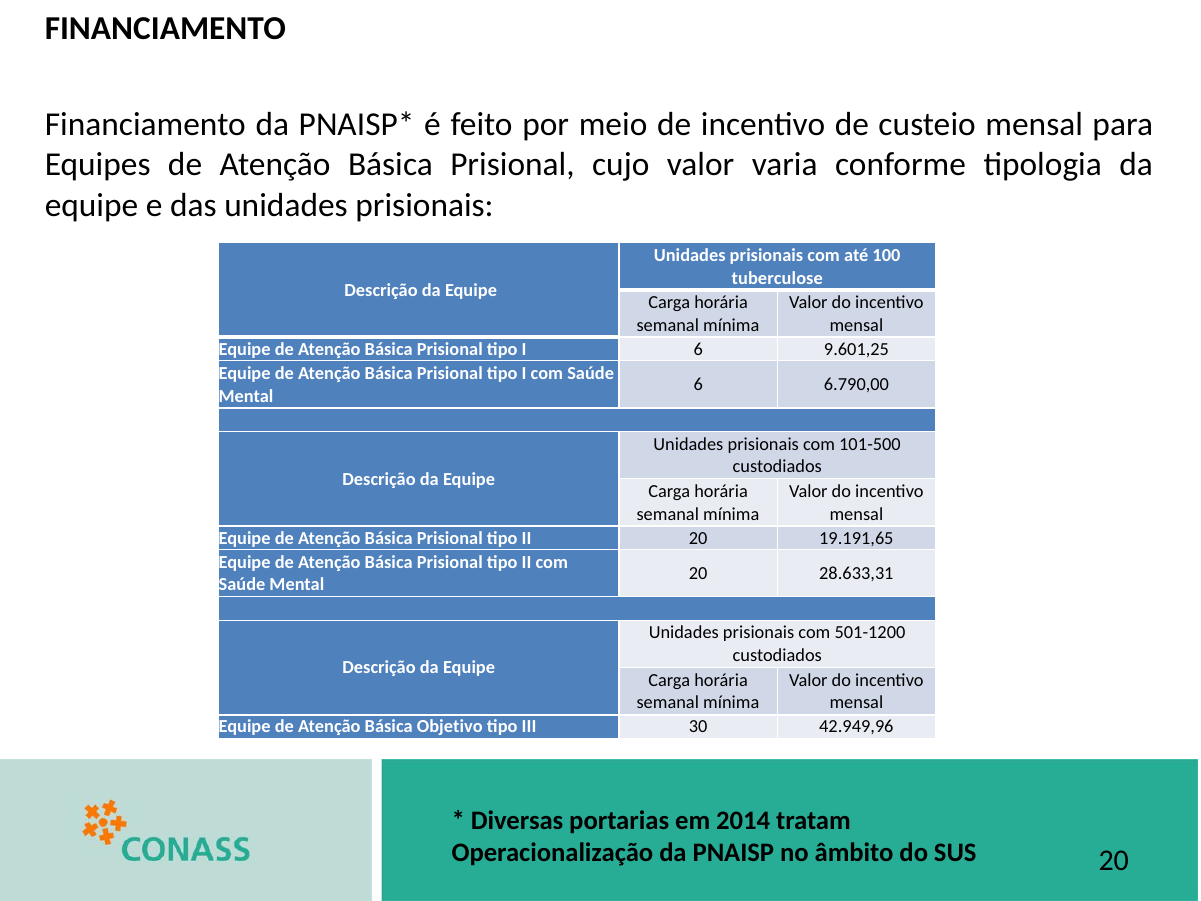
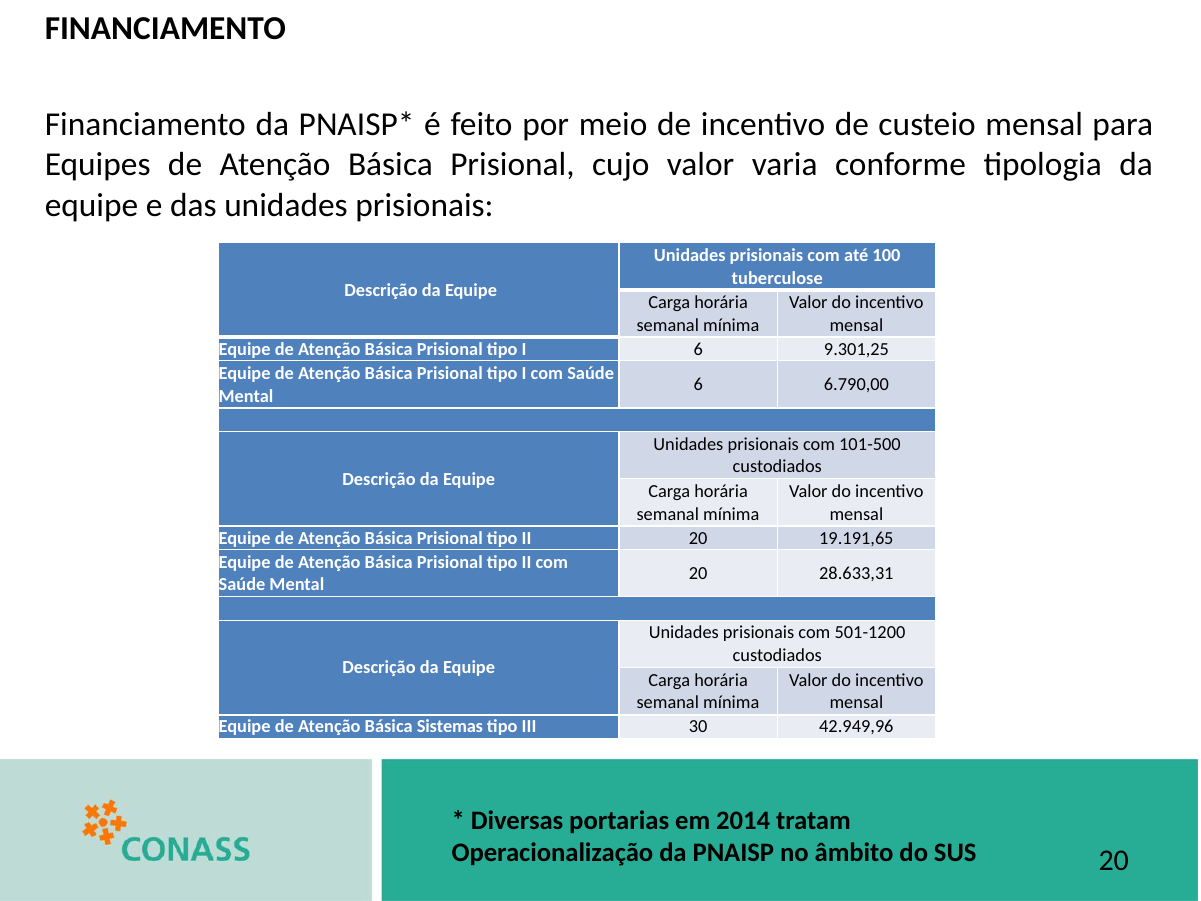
9.601,25: 9.601,25 -> 9.301,25
Objetivo: Objetivo -> Sistemas
